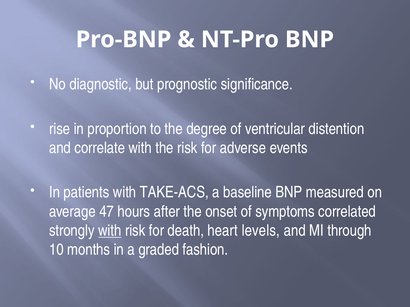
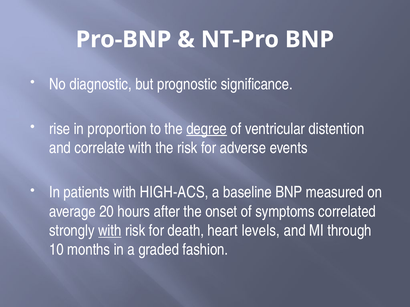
degree underline: none -> present
TAKE-ACS: TAKE-ACS -> HIGH-ACS
47: 47 -> 20
